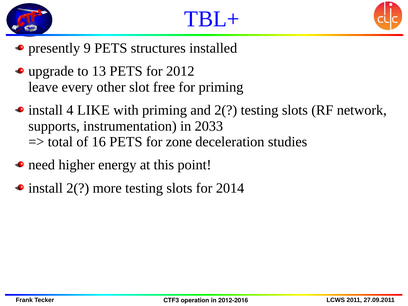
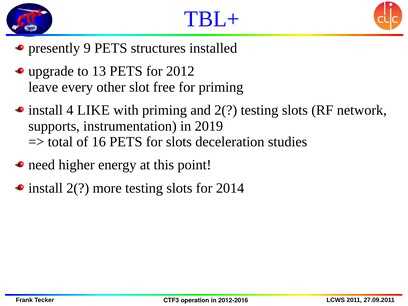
2033: 2033 -> 2019
for zone: zone -> slots
